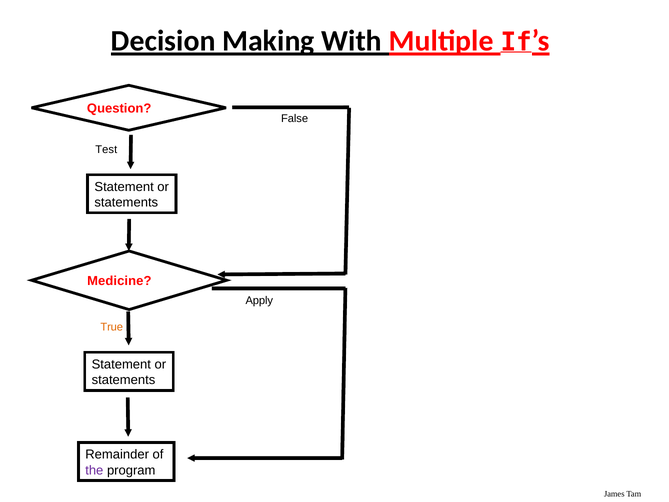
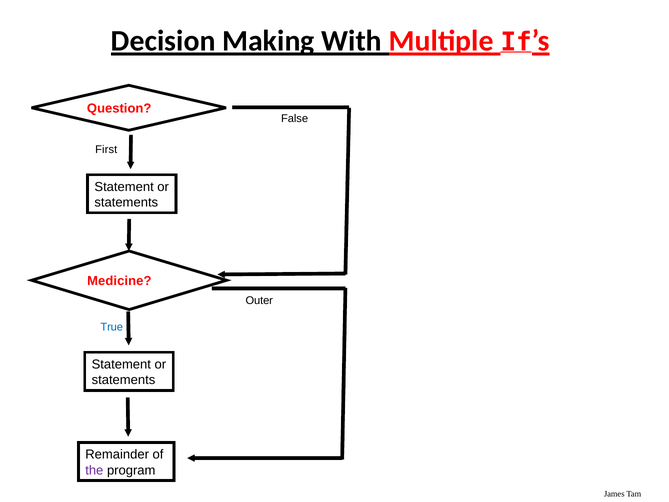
Test: Test -> First
Apply: Apply -> Outer
True colour: orange -> blue
